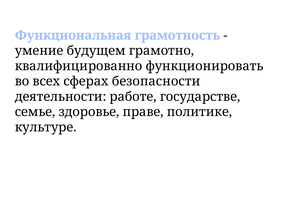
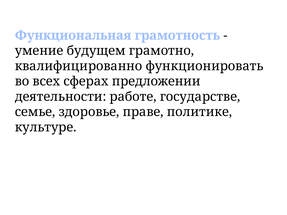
безопасности: безопасности -> предложении
